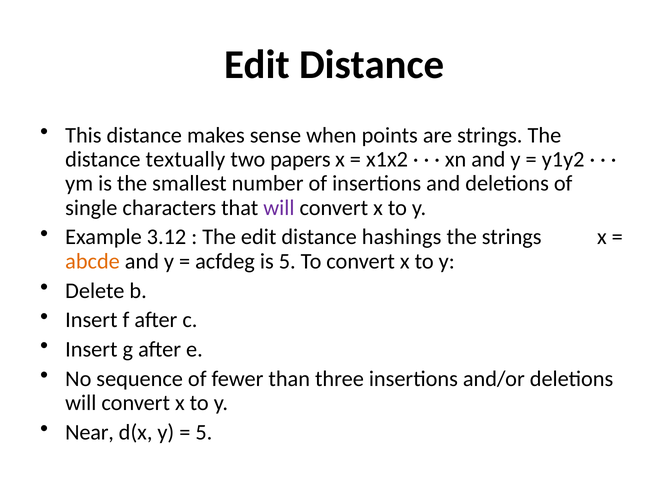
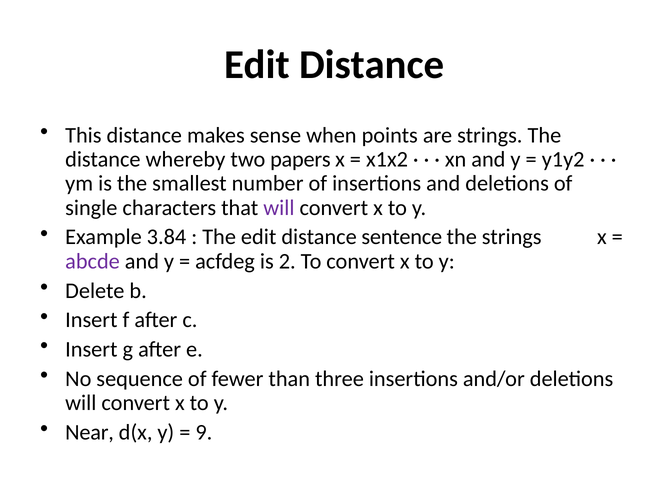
textually: textually -> whereby
3.12: 3.12 -> 3.84
hashings: hashings -> sentence
abcde colour: orange -> purple
is 5: 5 -> 2
5 at (204, 432): 5 -> 9
